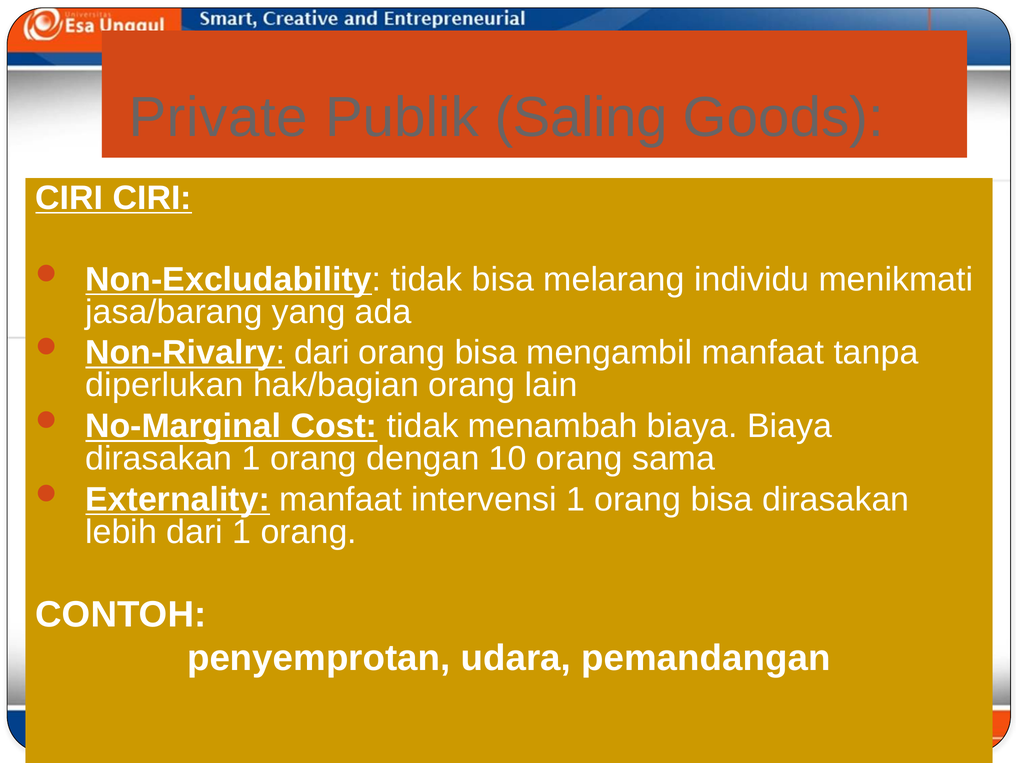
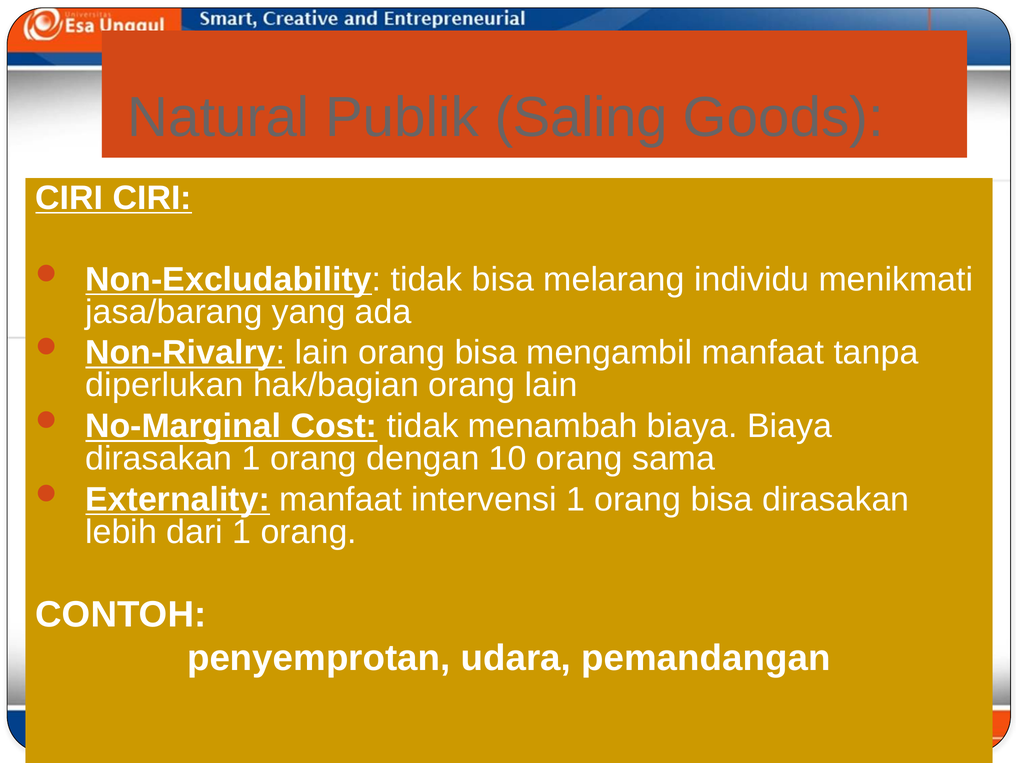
Private: Private -> Natural
Non-Rivalry dari: dari -> lain
